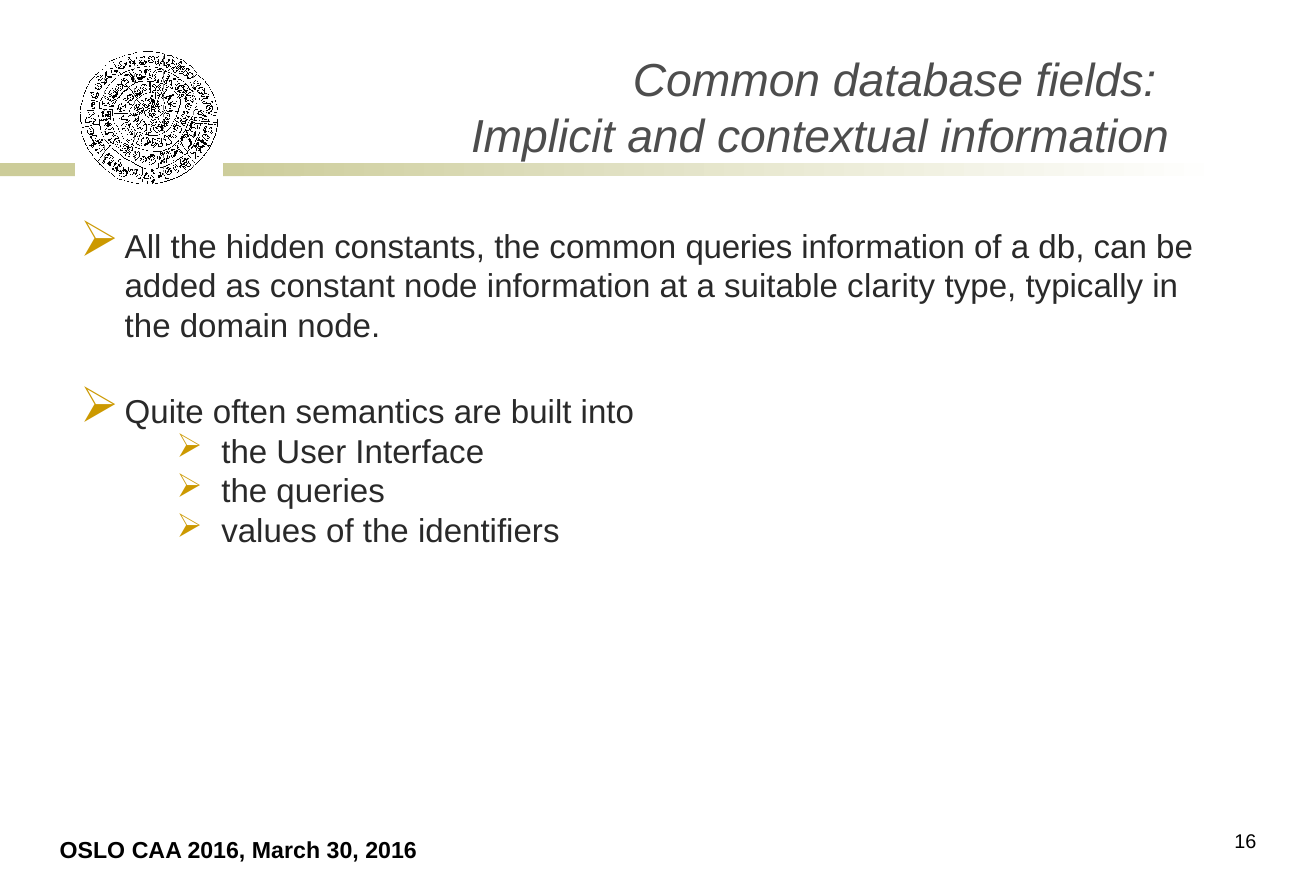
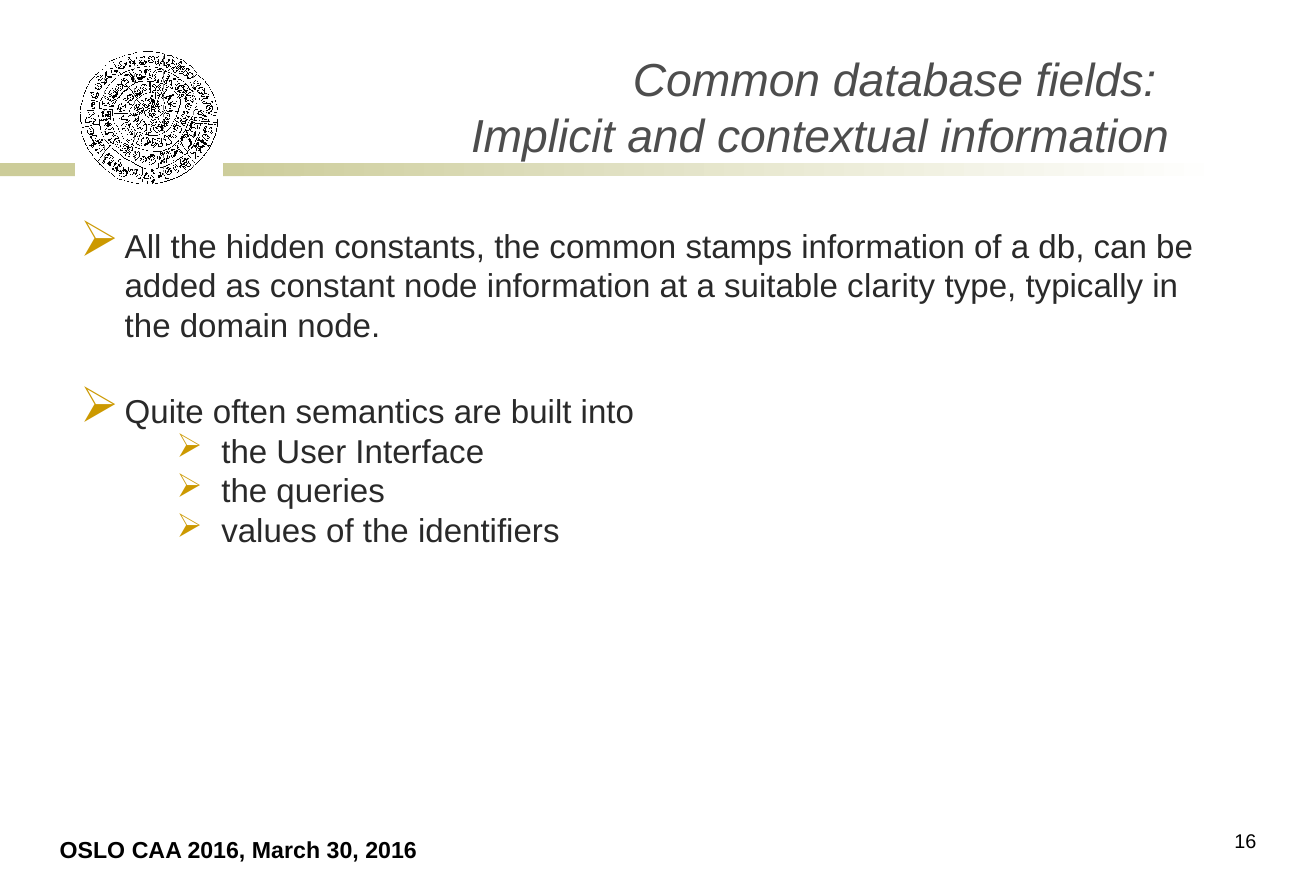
common queries: queries -> stamps
